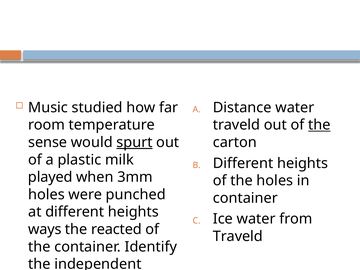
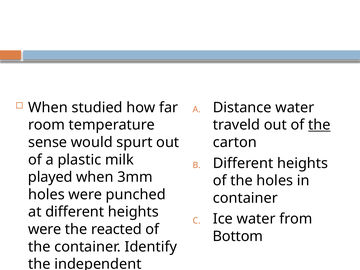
Music at (48, 108): Music -> When
spurt underline: present -> none
ways at (45, 229): ways -> were
Traveld at (238, 236): Traveld -> Bottom
